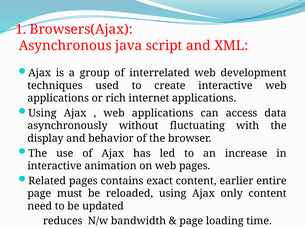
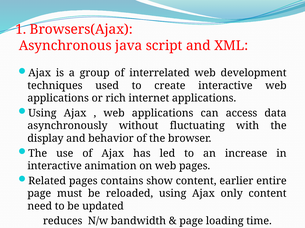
exact: exact -> show
